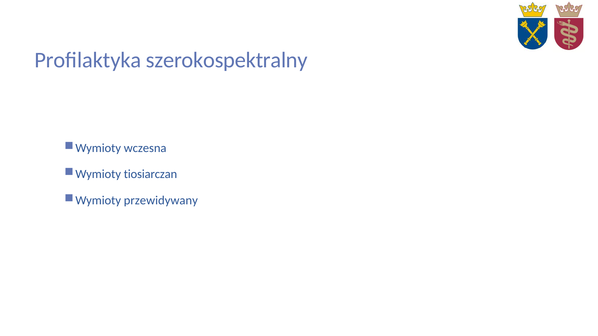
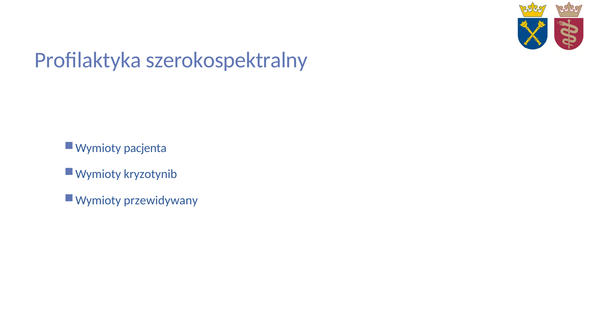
wczesna: wczesna -> pacjenta
tiosiarczan: tiosiarczan -> kryzotynib
